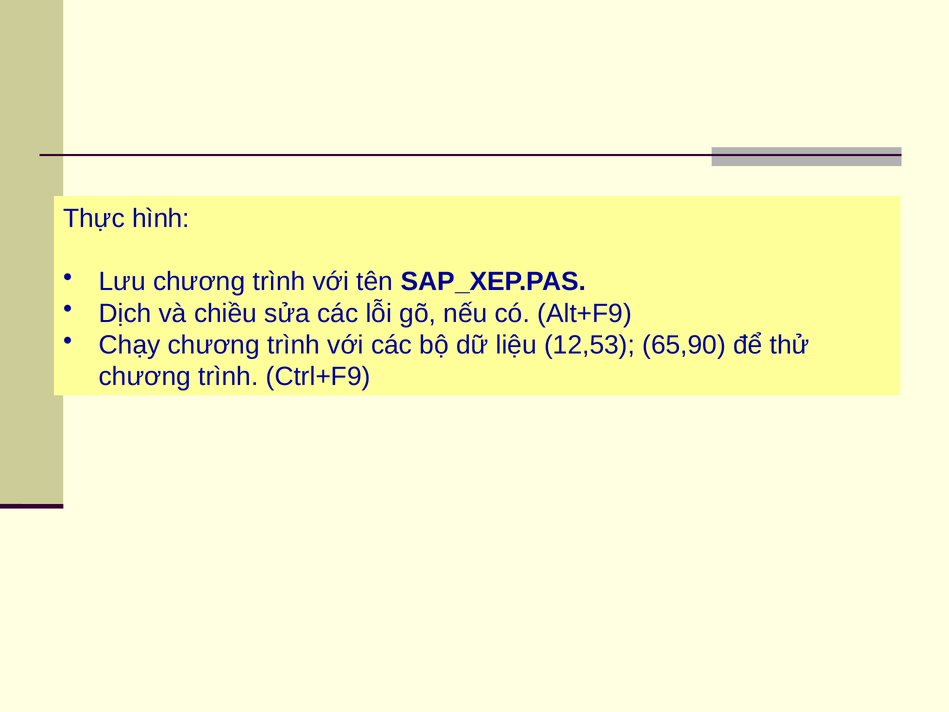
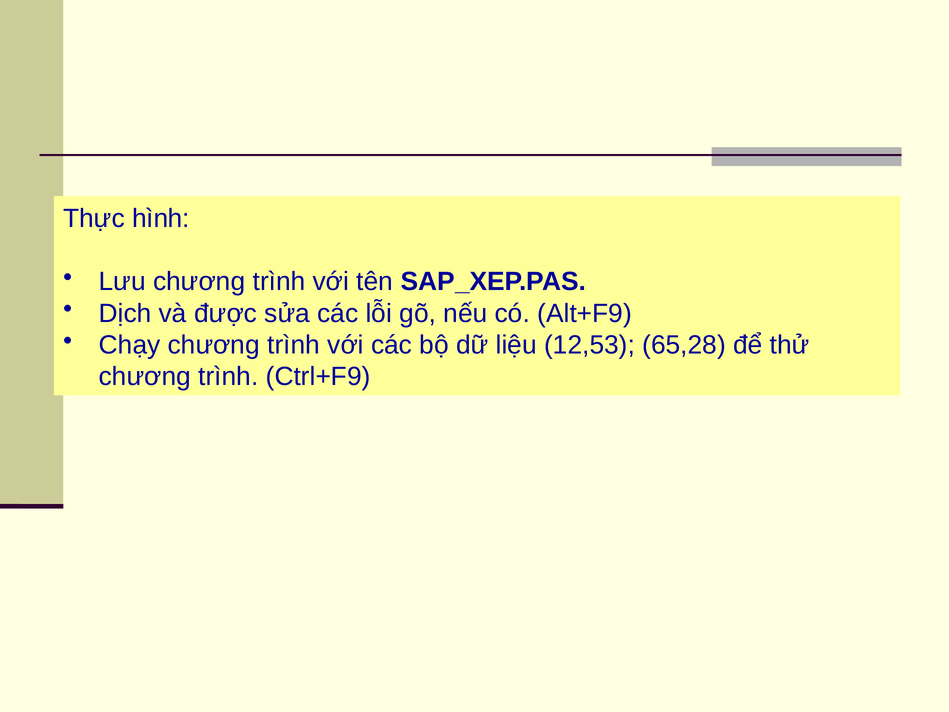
chiều: chiều -> được
65,90: 65,90 -> 65,28
